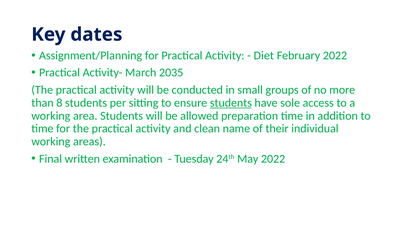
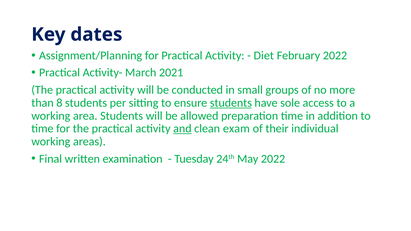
2035: 2035 -> 2021
and underline: none -> present
name: name -> exam
